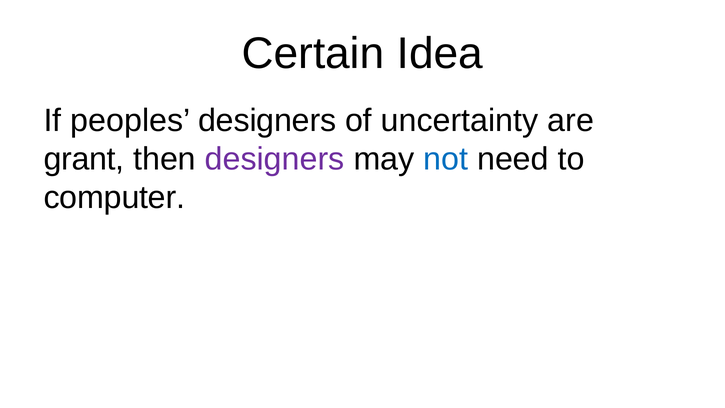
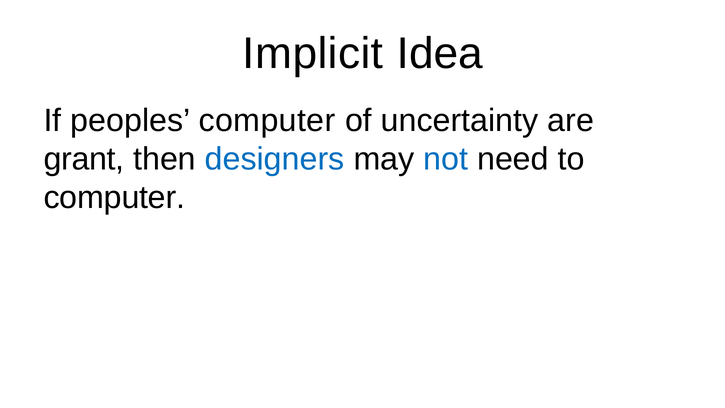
Certain: Certain -> Implicit
peoples designers: designers -> computer
designers at (275, 159) colour: purple -> blue
